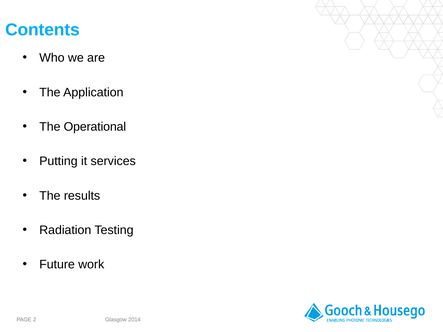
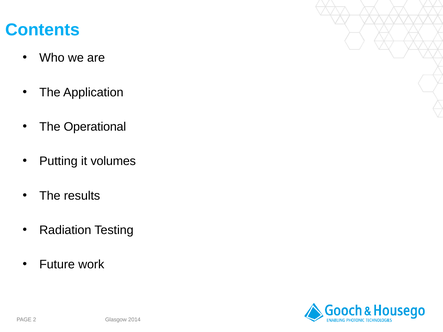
services: services -> volumes
